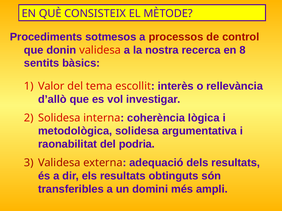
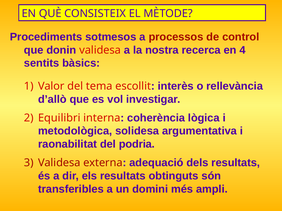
8: 8 -> 4
Solidesa at (59, 118): Solidesa -> Equilibri
